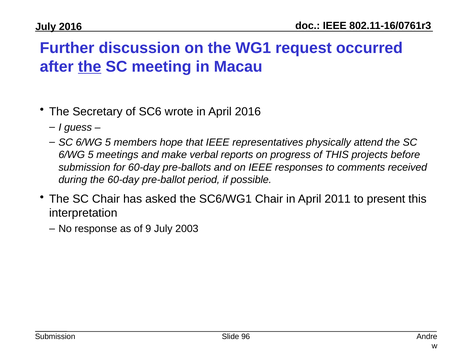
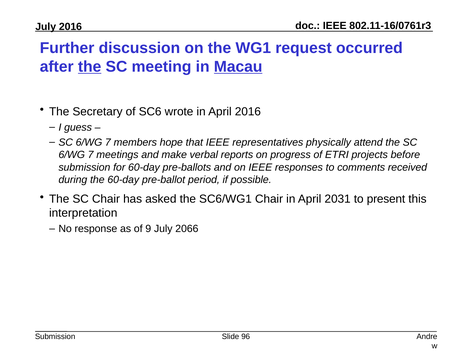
Macau underline: none -> present
5 at (108, 142): 5 -> 7
5 at (91, 155): 5 -> 7
of THIS: THIS -> ETRI
2011: 2011 -> 2031
2003: 2003 -> 2066
